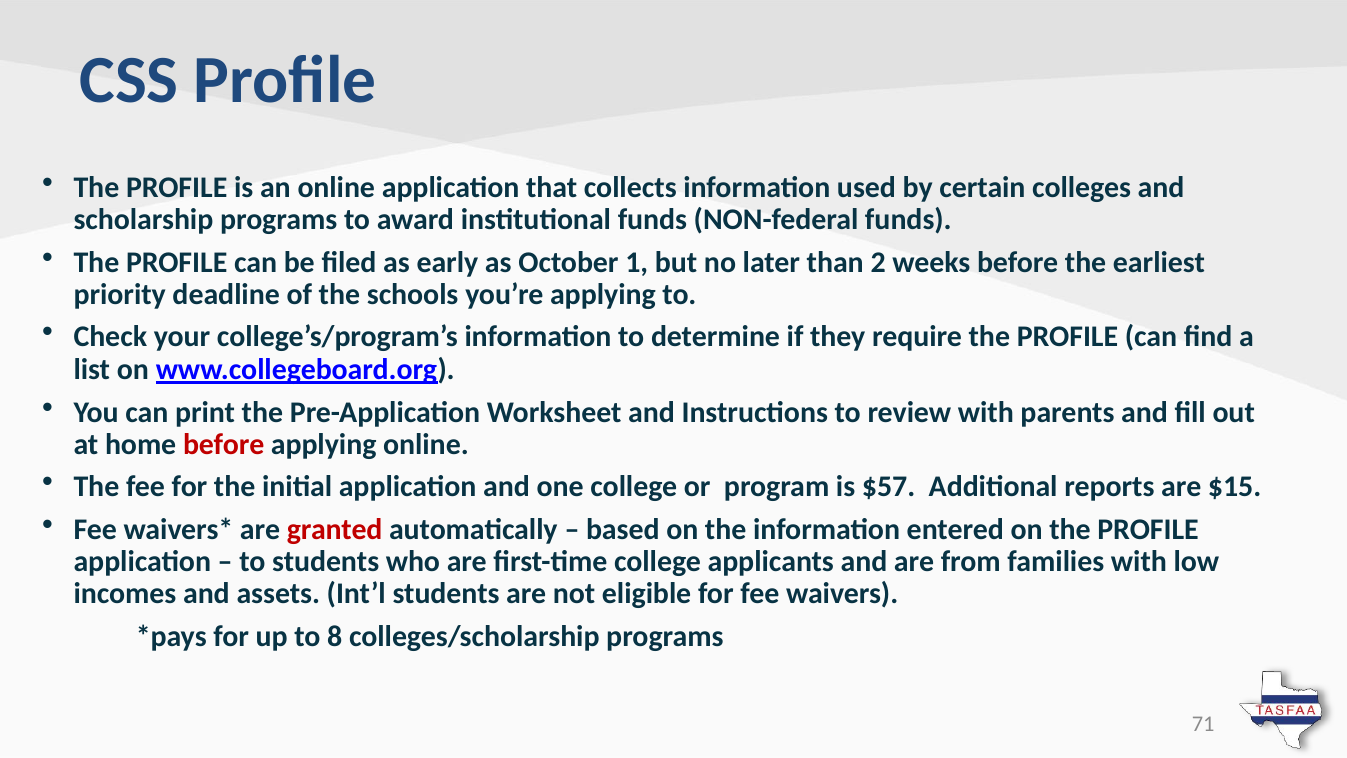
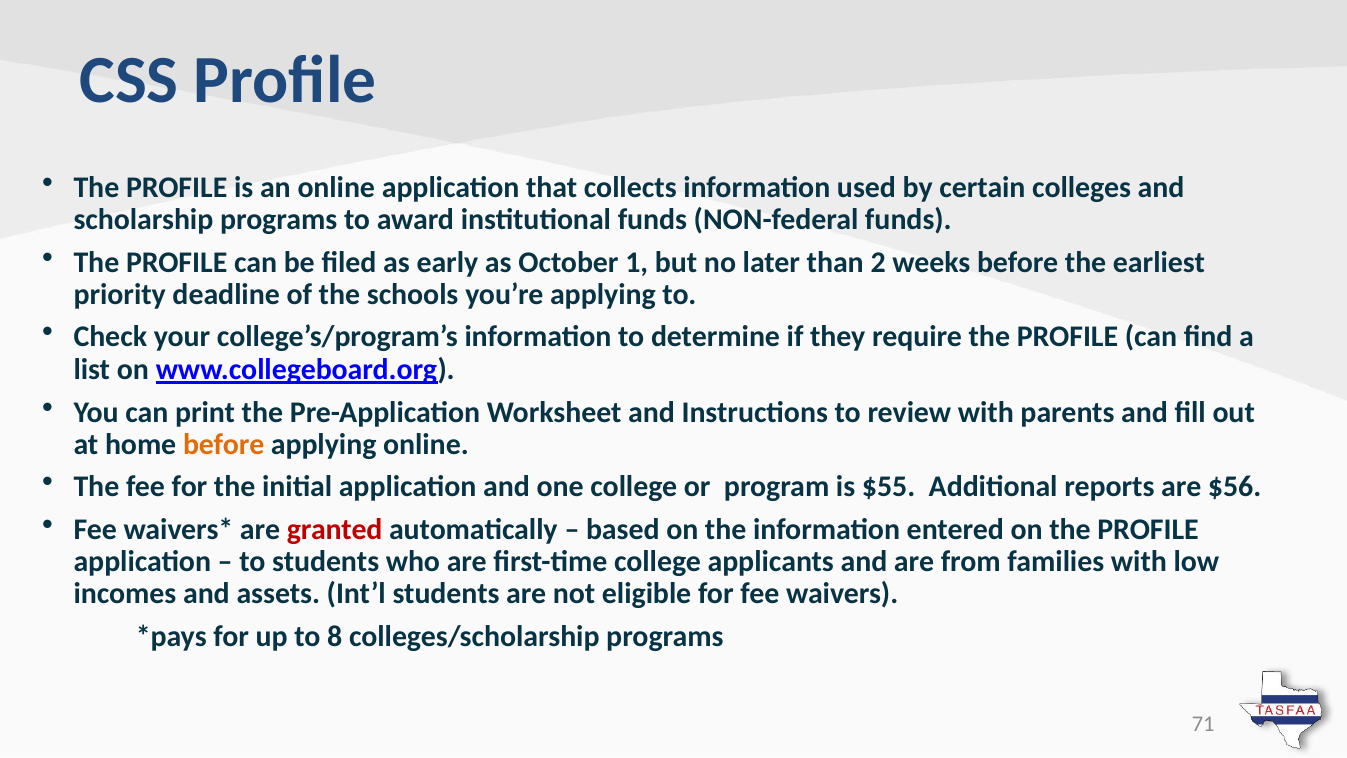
before at (224, 445) colour: red -> orange
$57: $57 -> $55
$15: $15 -> $56
